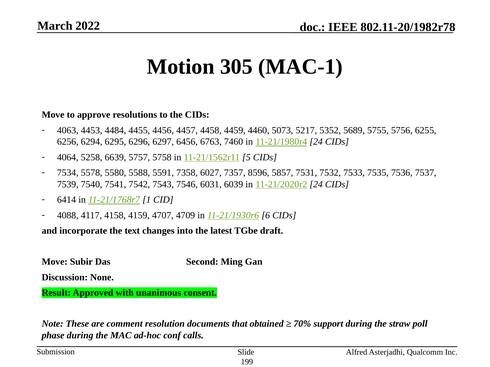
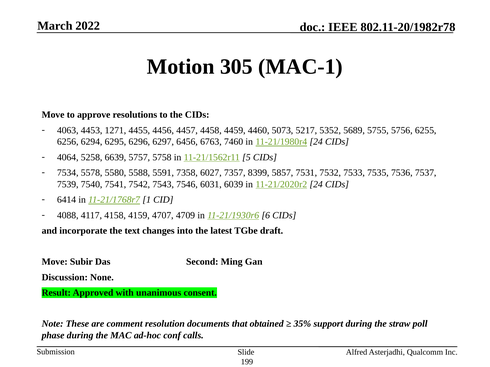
4484: 4484 -> 1271
8596: 8596 -> 8399
70%: 70% -> 35%
